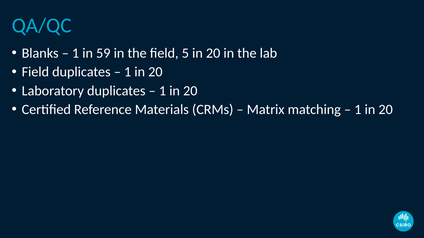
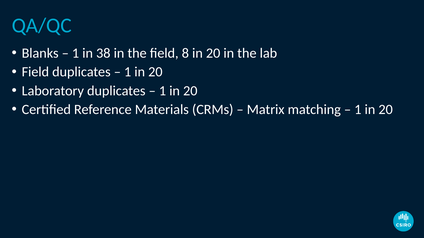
59: 59 -> 38
5: 5 -> 8
